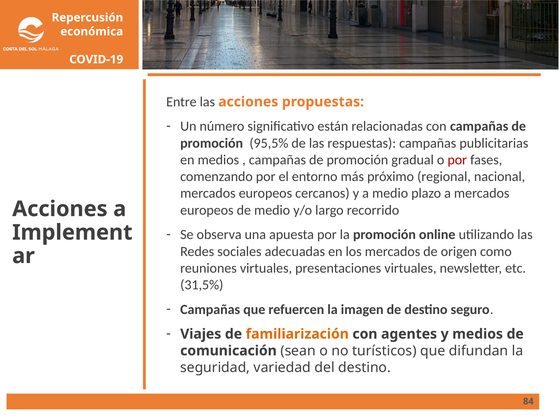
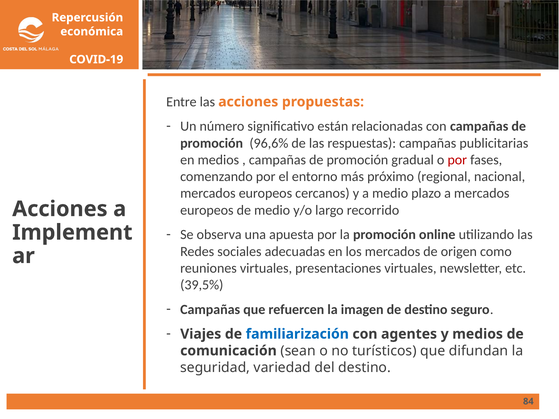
95,5%: 95,5% -> 96,6%
31,5%: 31,5% -> 39,5%
familiarización colour: orange -> blue
